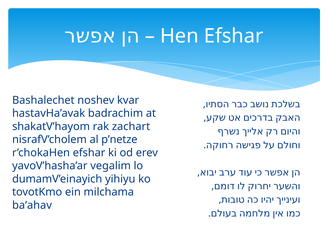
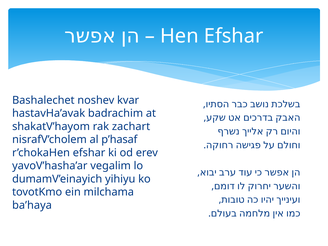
p’netze: p’netze -> p’hasaf
ba’ahav: ba’ahav -> ba’haya
